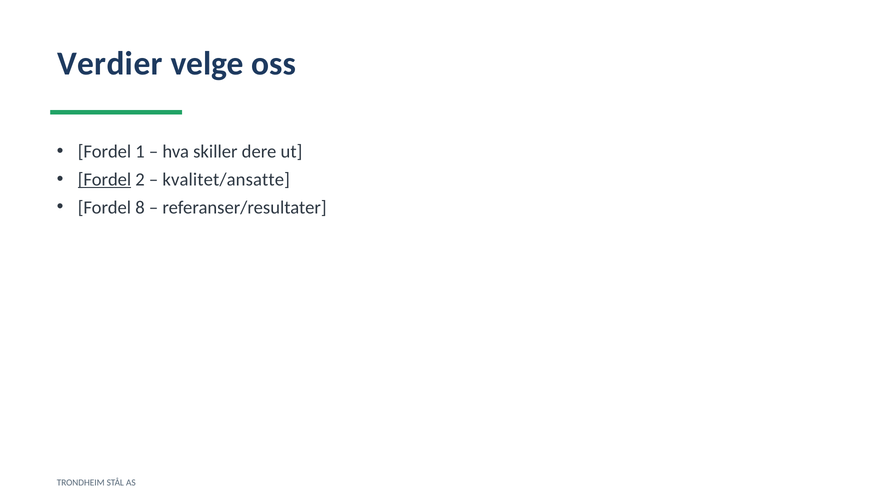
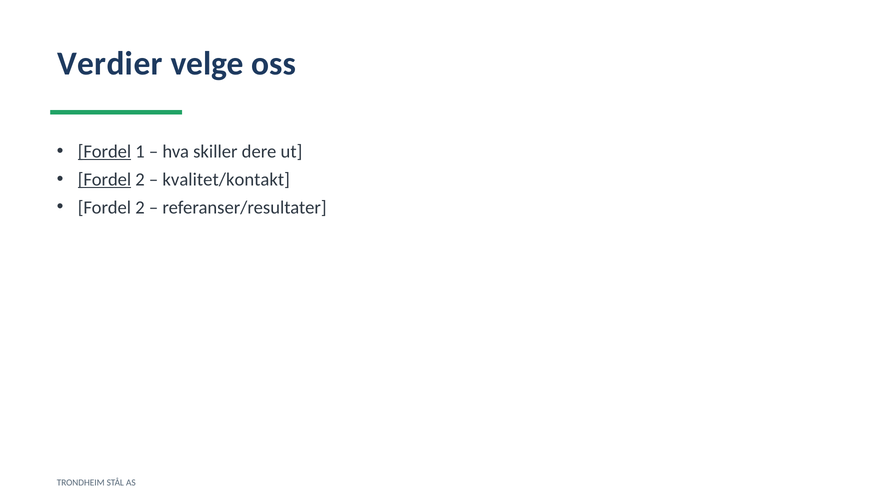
Fordel at (104, 151) underline: none -> present
kvalitet/ansatte: kvalitet/ansatte -> kvalitet/kontakt
8 at (140, 207): 8 -> 2
